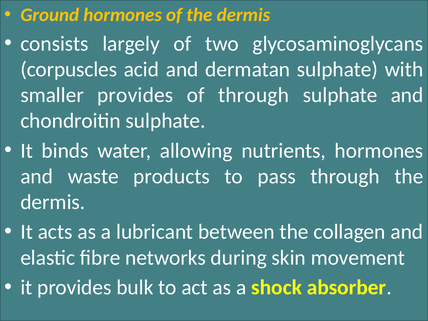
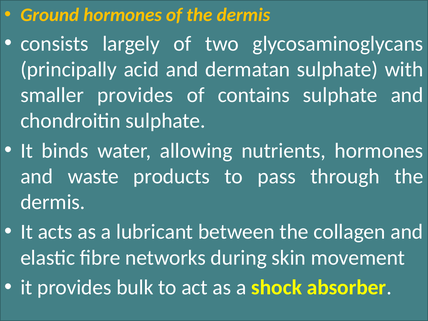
corpuscles: corpuscles -> principally
of through: through -> contains
